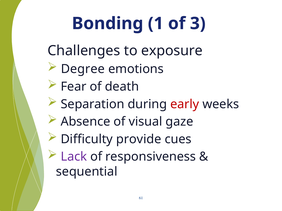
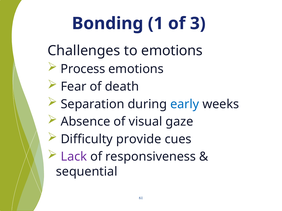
to exposure: exposure -> emotions
Degree: Degree -> Process
early colour: red -> blue
